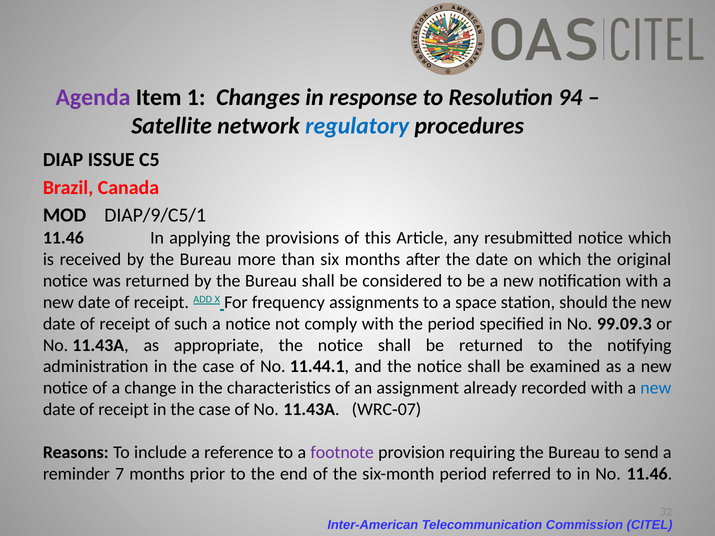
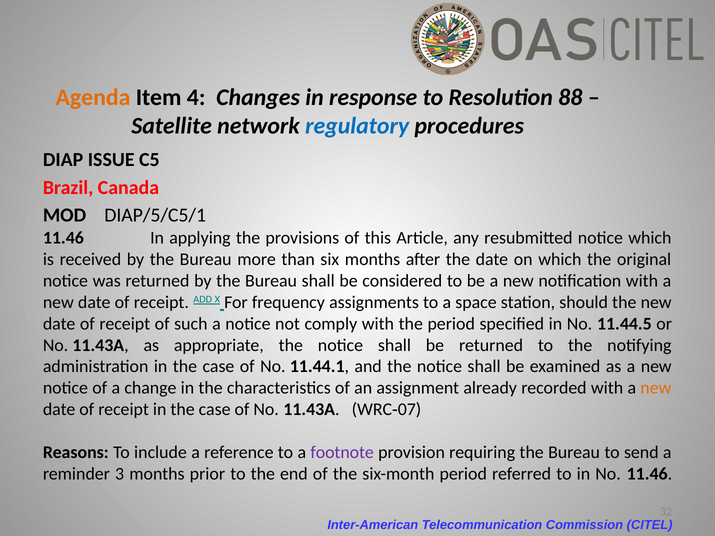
Agenda colour: purple -> orange
1: 1 -> 4
94: 94 -> 88
DIAP/9/C5/1: DIAP/9/C5/1 -> DIAP/5/C5/1
99.09.3: 99.09.3 -> 11.44.5
new at (656, 388) colour: blue -> orange
7: 7 -> 3
